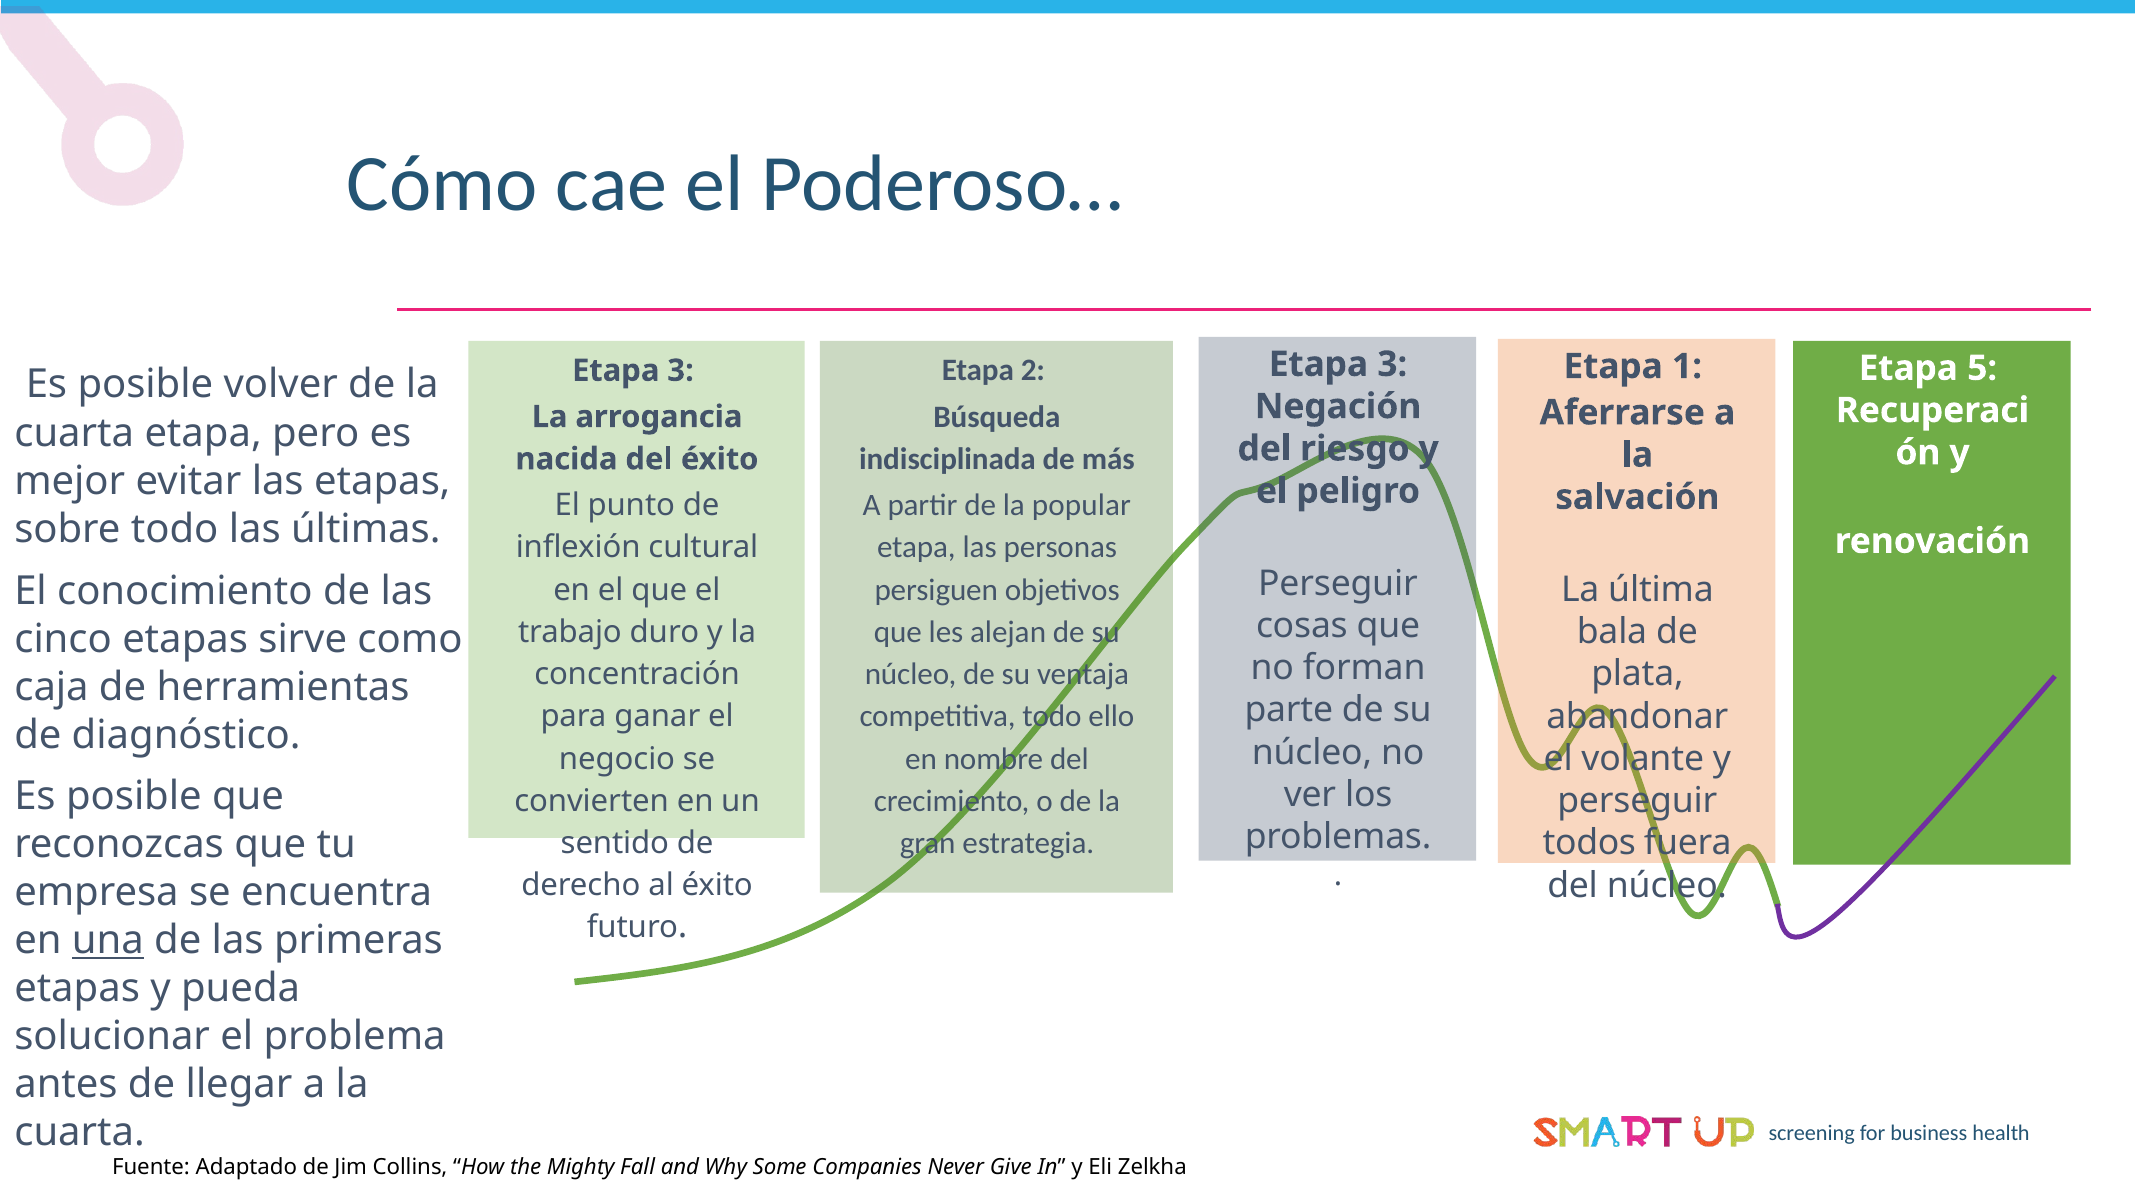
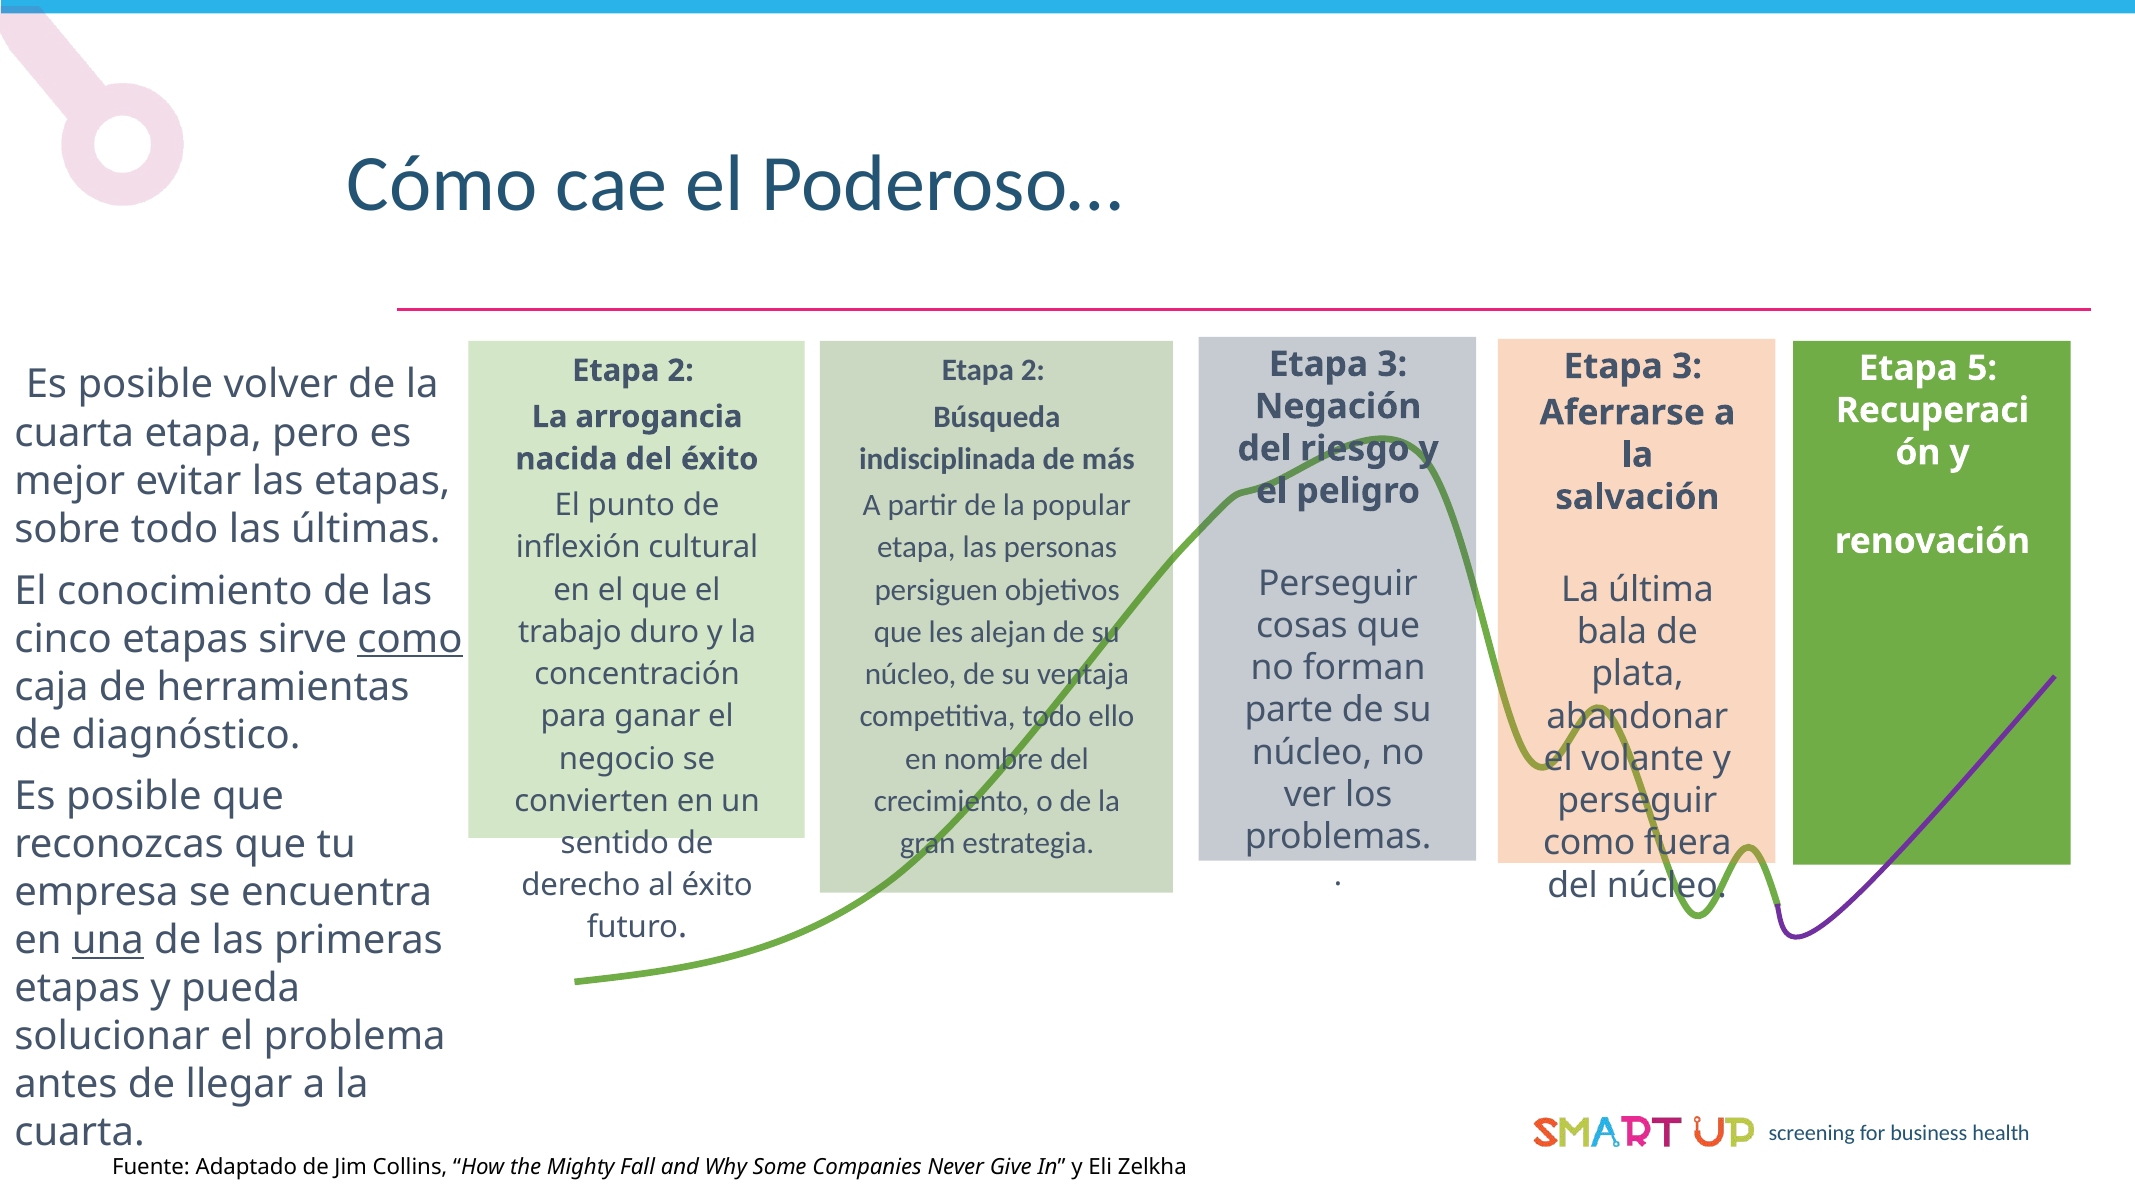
1 at (1687, 366): 1 -> 3
3 at (681, 371): 3 -> 2
como at (410, 639) underline: none -> present
todos at (1589, 843): todos -> como
